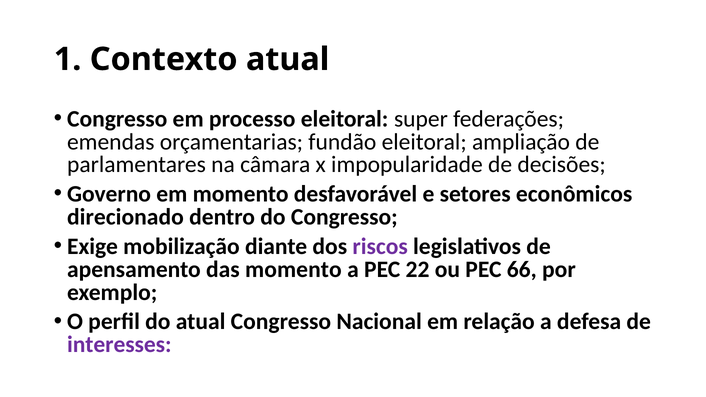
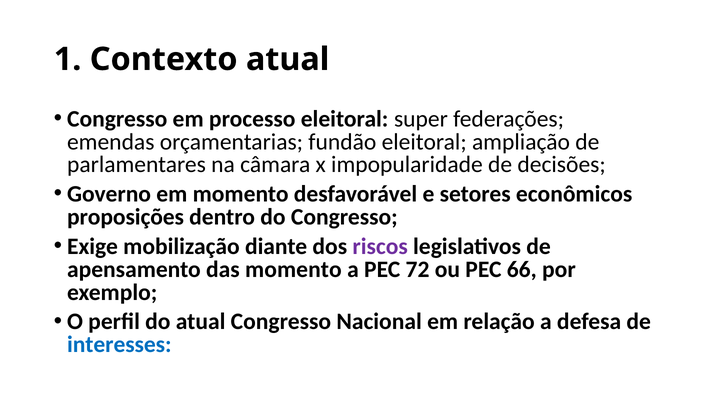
direcionado: direcionado -> proposições
22: 22 -> 72
interesses colour: purple -> blue
